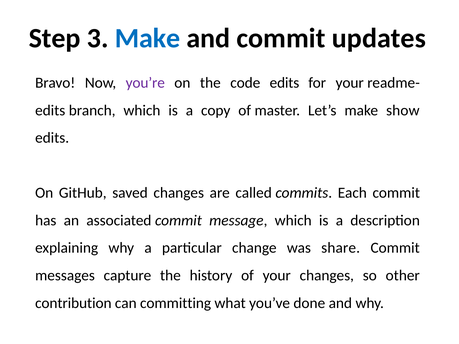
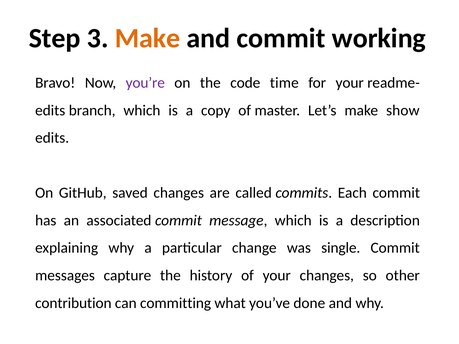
Make at (148, 38) colour: blue -> orange
updates: updates -> working
code edits: edits -> time
share: share -> single
